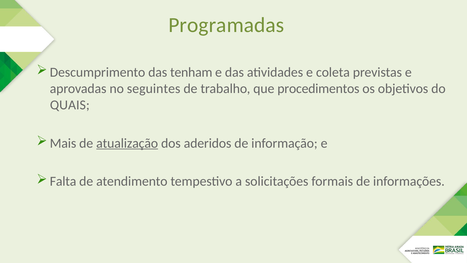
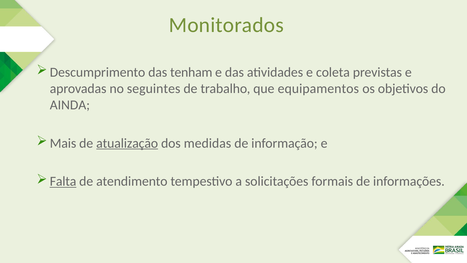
Programadas: Programadas -> Monitorados
procedimentos: procedimentos -> equipamentos
QUAIS: QUAIS -> AINDA
aderidos: aderidos -> medidas
Falta underline: none -> present
